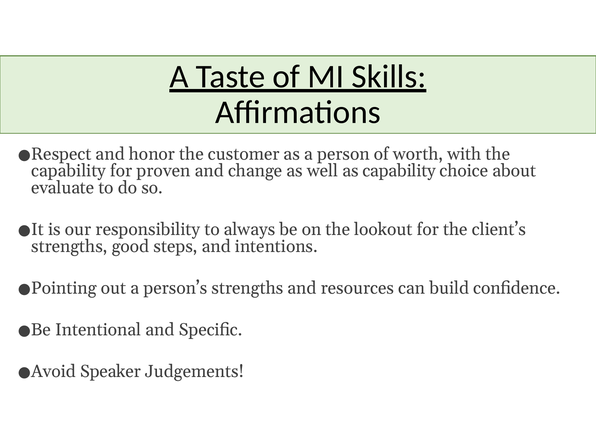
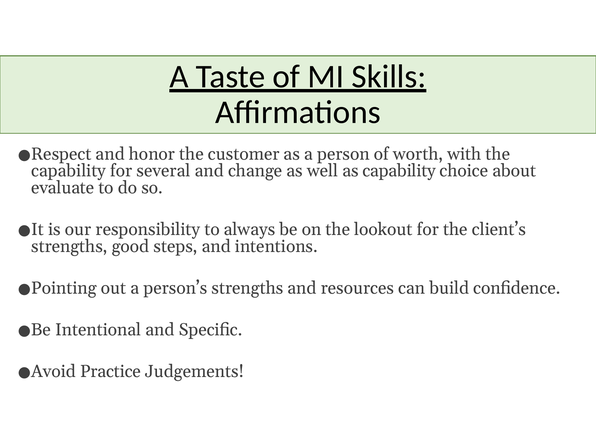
proven: proven -> several
Speaker: Speaker -> Practice
